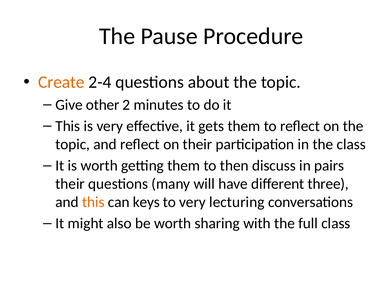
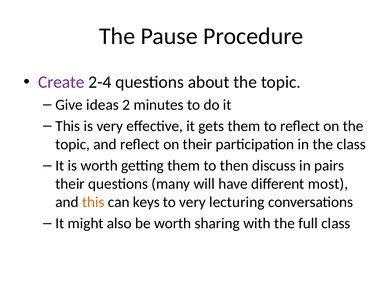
Create colour: orange -> purple
other: other -> ideas
three: three -> most
